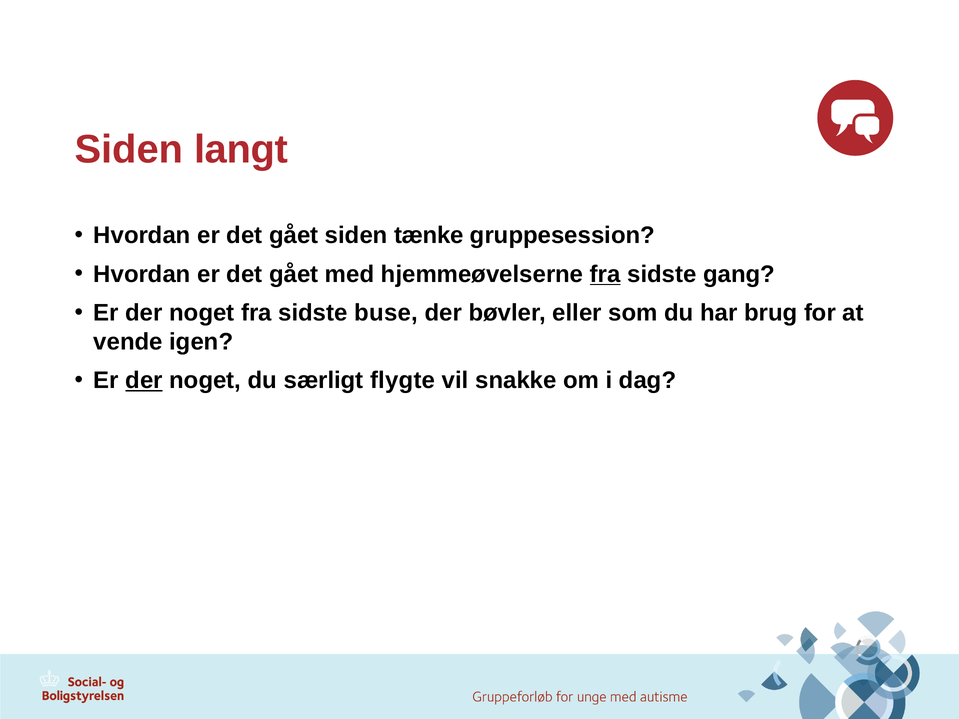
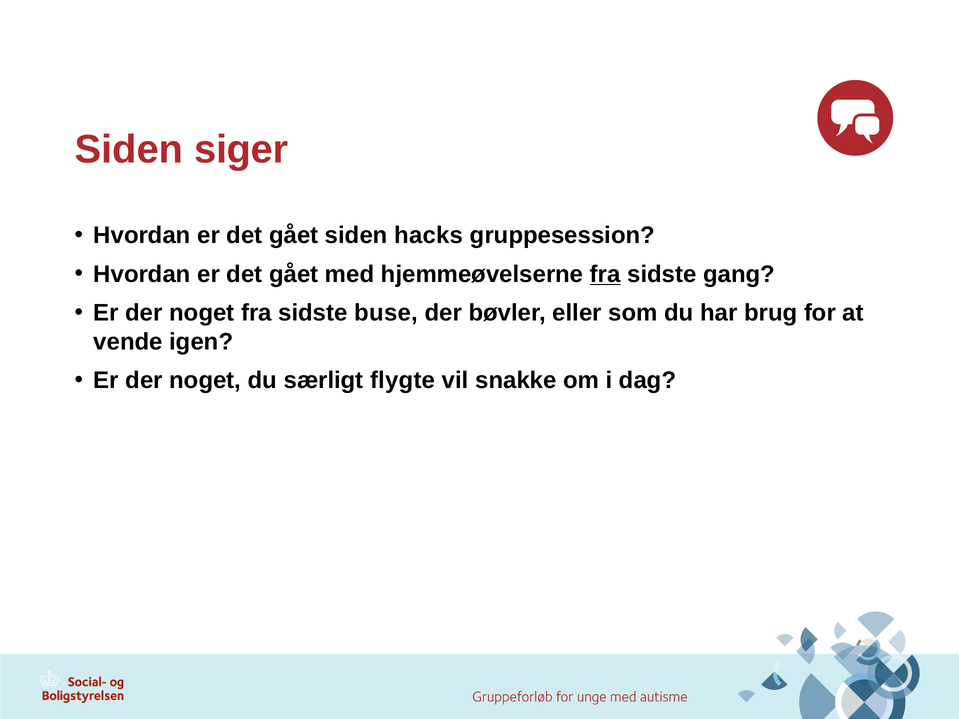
langt: langt -> siger
tænke: tænke -> hacks
der at (144, 381) underline: present -> none
